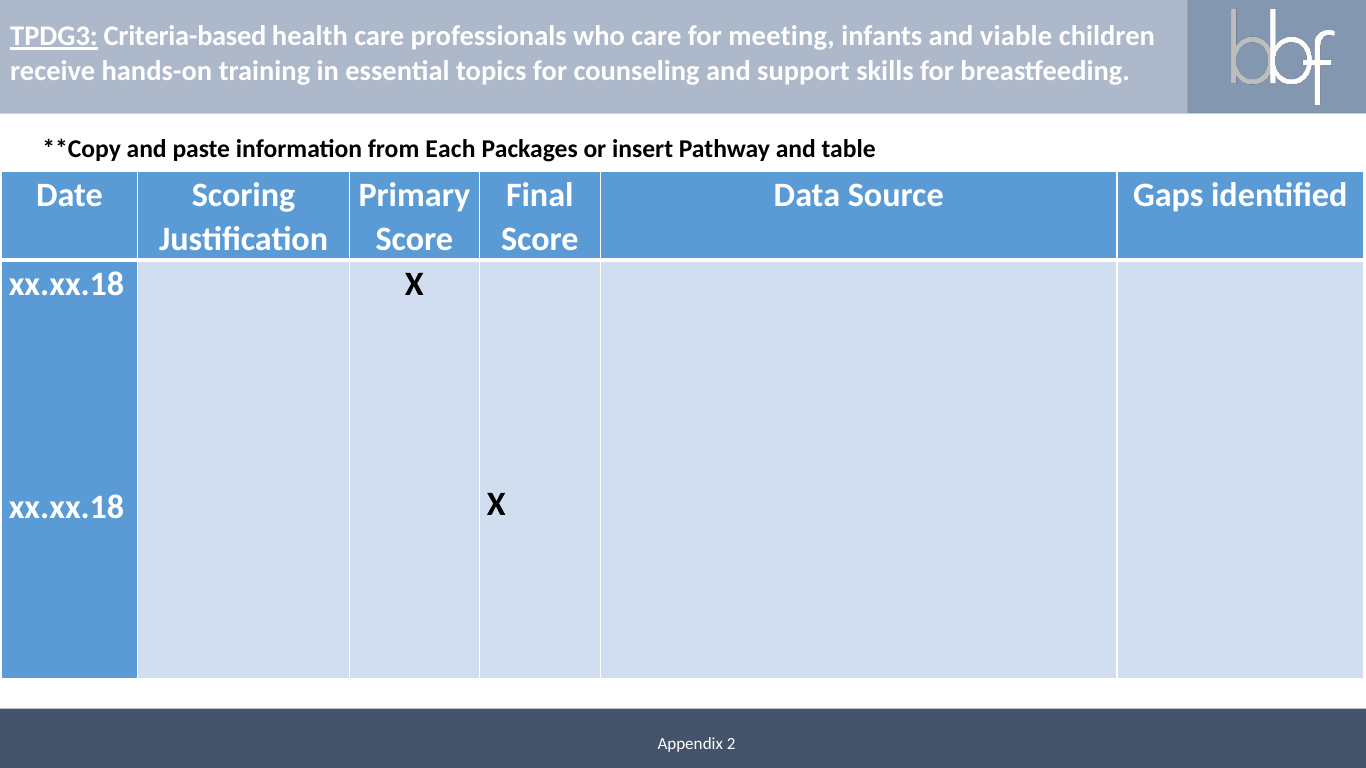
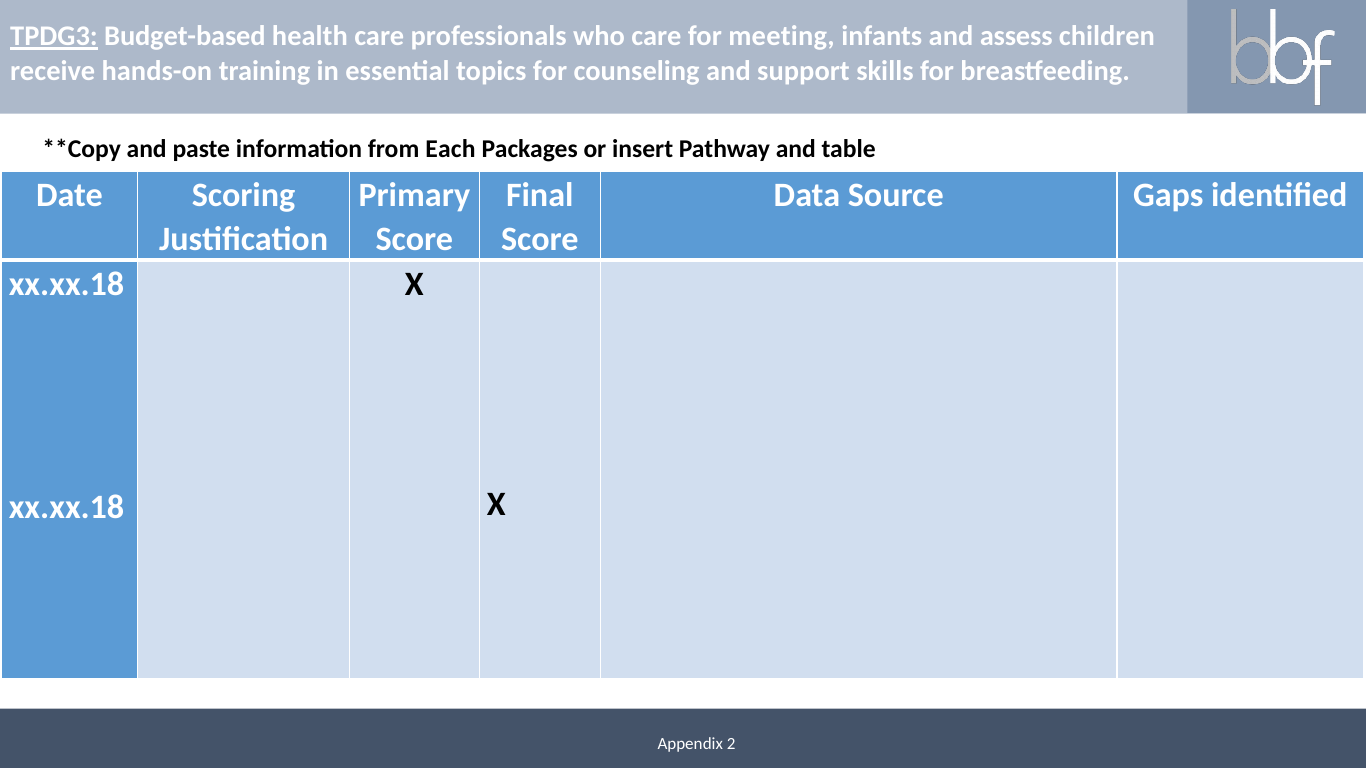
Criteria-based: Criteria-based -> Budget-based
viable: viable -> assess
